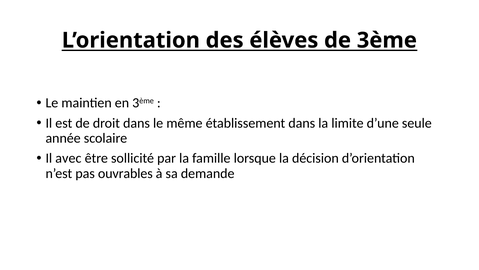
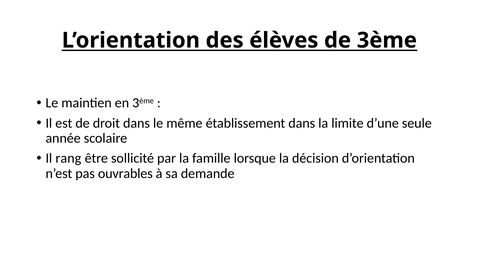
avec: avec -> rang
